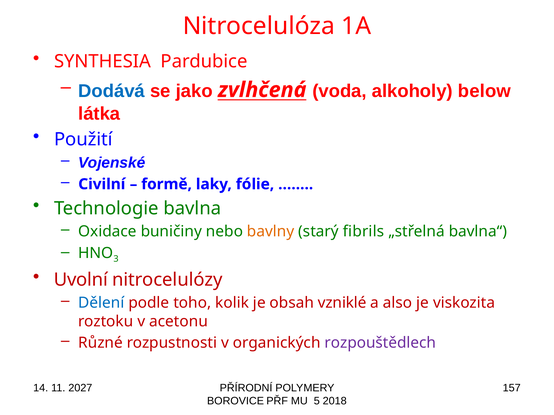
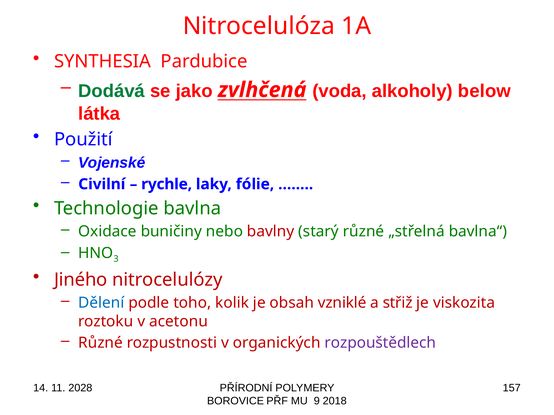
Dodává colour: blue -> green
formě: formě -> rychle
bavlny colour: orange -> red
starý fibrils: fibrils -> různé
Uvolní: Uvolní -> Jiného
also: also -> střiž
2027: 2027 -> 2028
5: 5 -> 9
